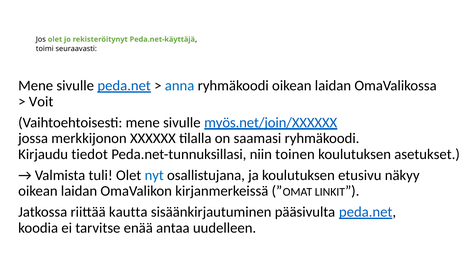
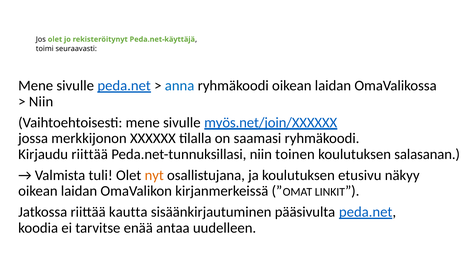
Voit at (41, 101): Voit -> Niin
Kirjaudu tiedot: tiedot -> riittää
asetukset: asetukset -> salasanan
nyt colour: blue -> orange
